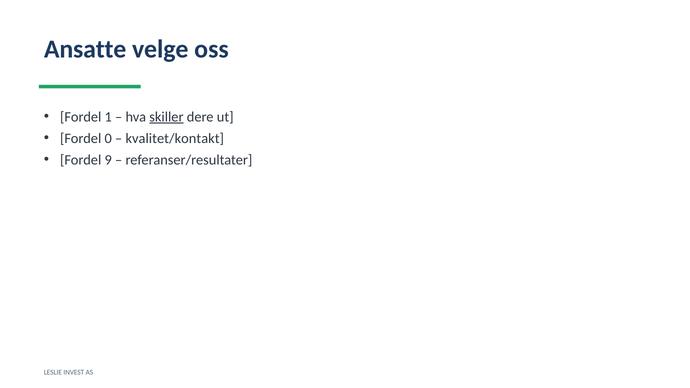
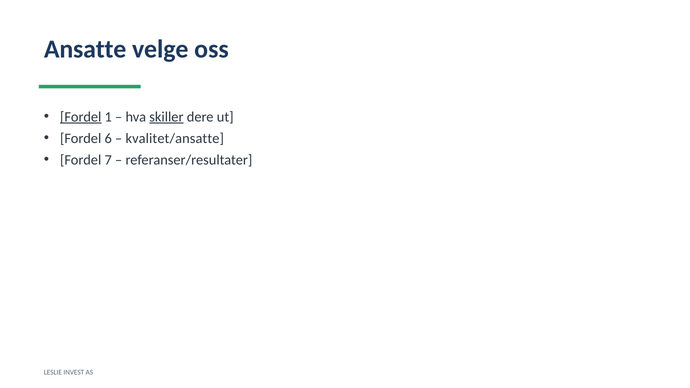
Fordel at (81, 117) underline: none -> present
0: 0 -> 6
kvalitet/kontakt: kvalitet/kontakt -> kvalitet/ansatte
9: 9 -> 7
